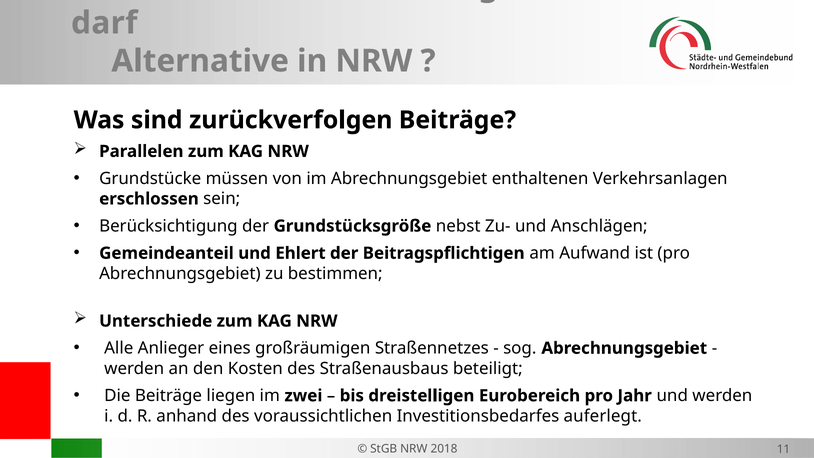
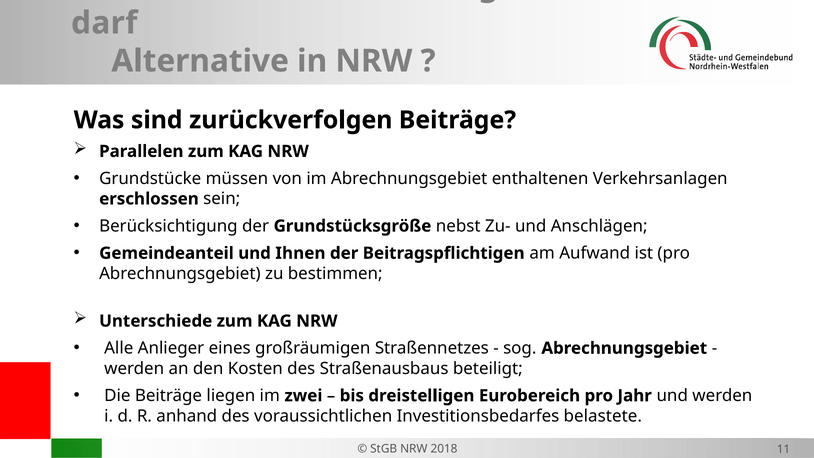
Ehlert: Ehlert -> Ihnen
auferlegt: auferlegt -> belastete
